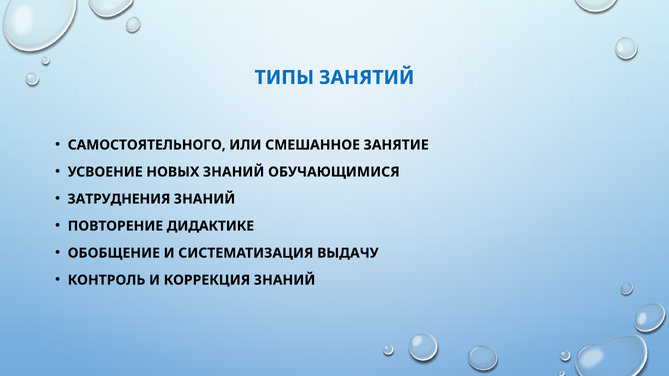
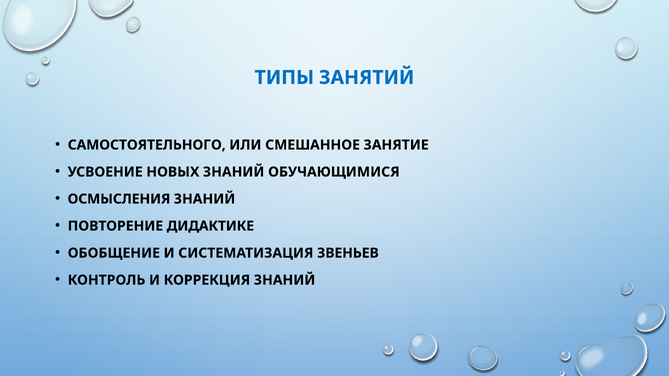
ЗАТРУДНЕНИЯ: ЗАТРУДНЕНИЯ -> ОСМЫСЛЕНИЯ
ВЫДАЧУ: ВЫДАЧУ -> ЗВЕНЬЕВ
